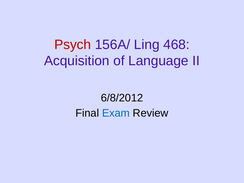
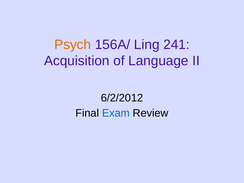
Psych colour: red -> orange
468: 468 -> 241
6/8/2012: 6/8/2012 -> 6/2/2012
